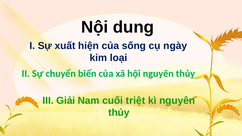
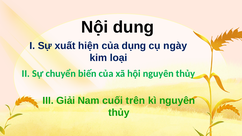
sống: sống -> dụng
triệt: triệt -> trên
